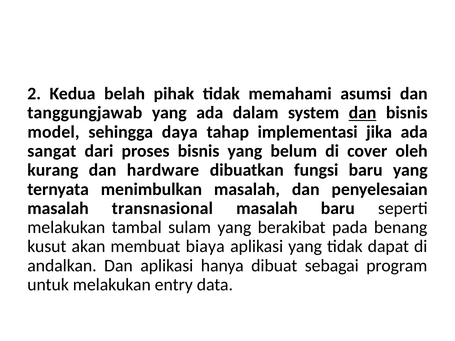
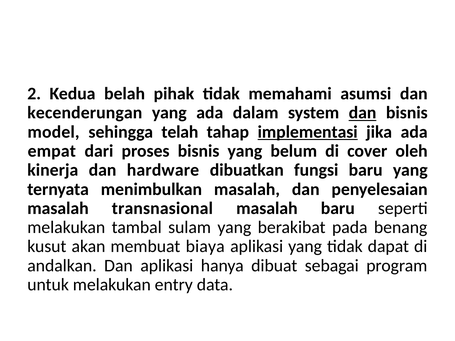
tanggungjawab: tanggungjawab -> kecenderungan
daya: daya -> telah
implementasi underline: none -> present
sangat: sangat -> empat
kurang: kurang -> kinerja
